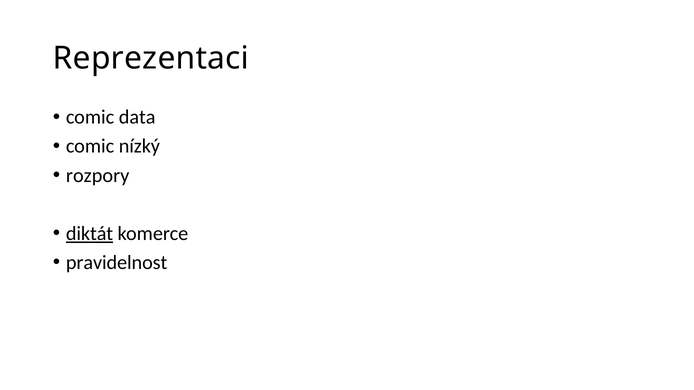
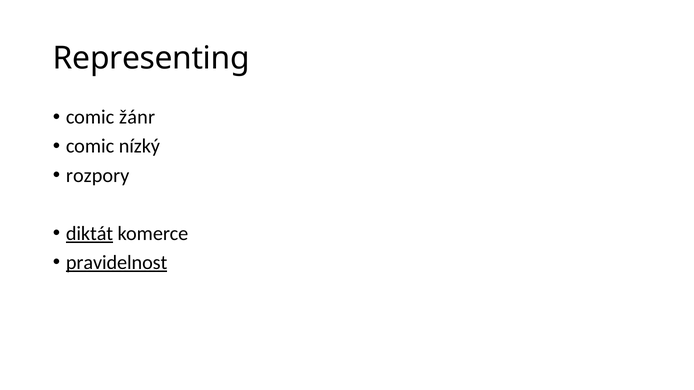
Reprezentaci: Reprezentaci -> Representing
data: data -> žánr
pravidelnost underline: none -> present
